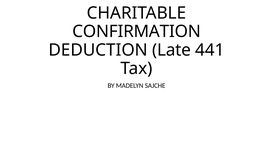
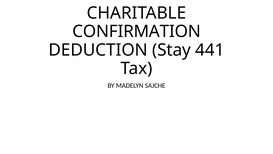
Late: Late -> Stay
